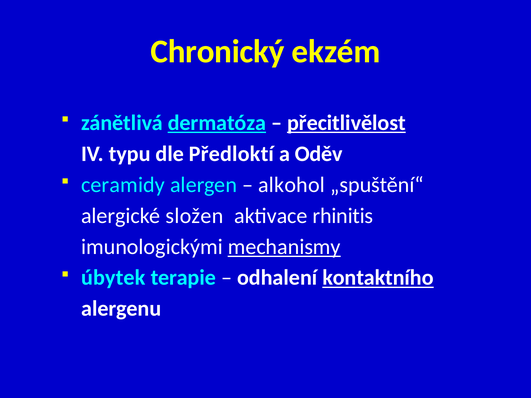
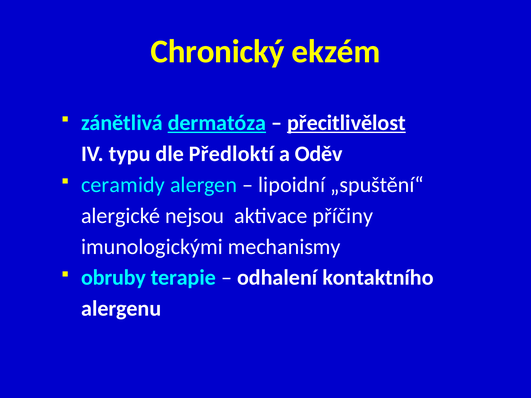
alkohol: alkohol -> lipoidní
složen: složen -> nejsou
rhinitis: rhinitis -> příčiny
mechanismy underline: present -> none
úbytek: úbytek -> obruby
kontaktního underline: present -> none
